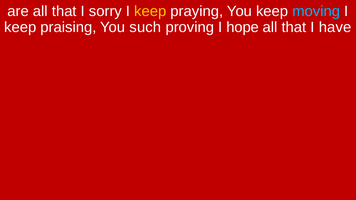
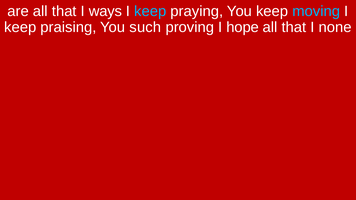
sorry: sorry -> ways
keep at (150, 11) colour: yellow -> light blue
have: have -> none
